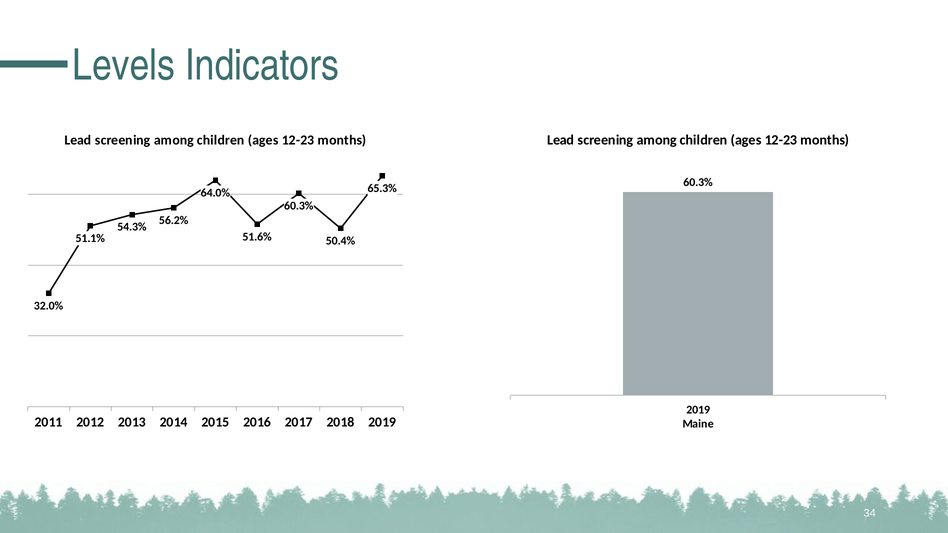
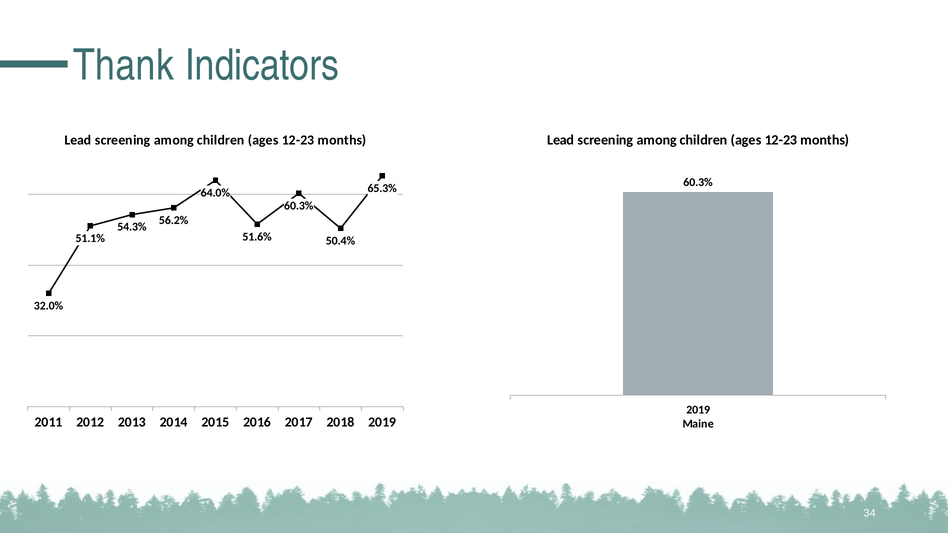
Levels: Levels -> Thank
